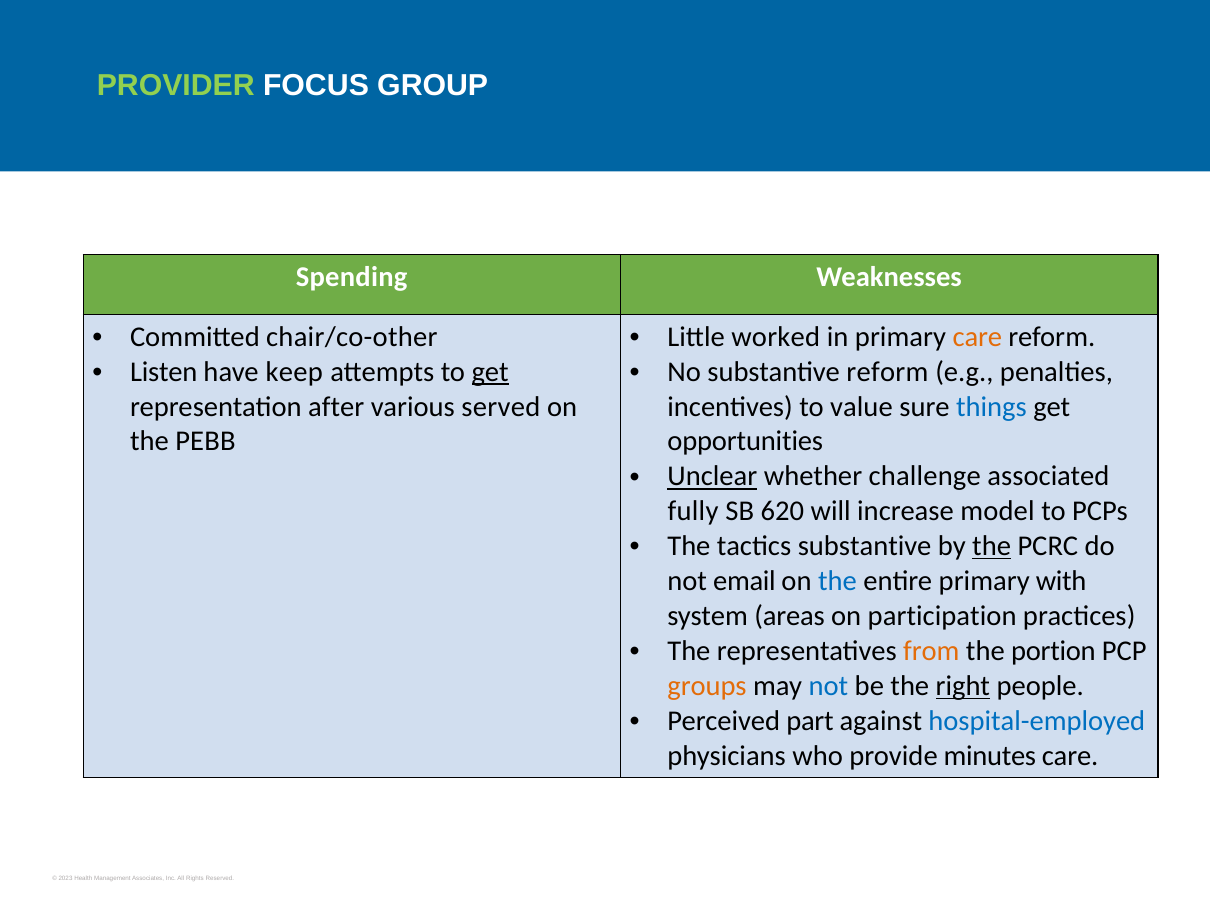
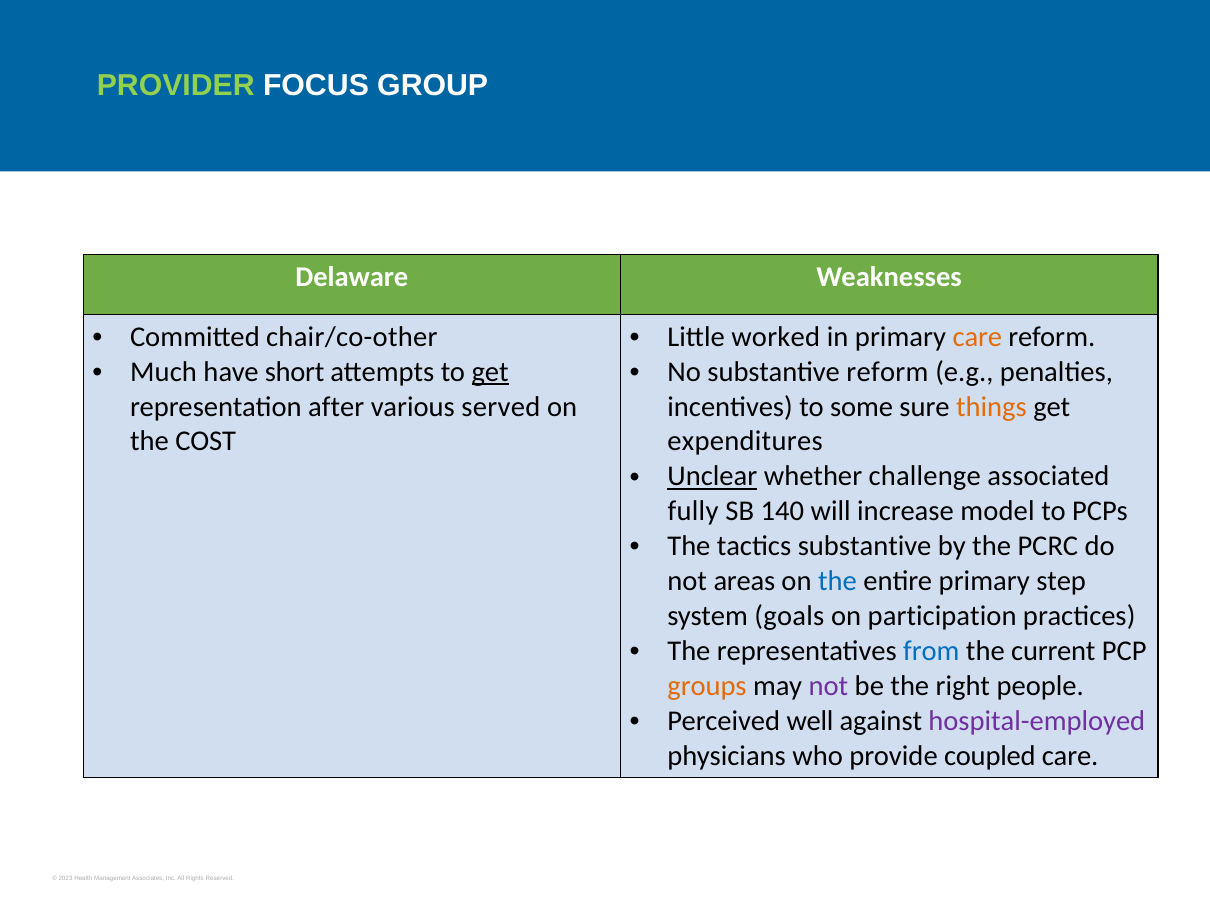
Spending: Spending -> Delaware
Listen: Listen -> Much
keep: keep -> short
value: value -> some
things colour: blue -> orange
PEBB: PEBB -> COST
opportunities: opportunities -> expenditures
620: 620 -> 140
the at (992, 546) underline: present -> none
email: email -> areas
with: with -> step
areas: areas -> goals
from colour: orange -> blue
portion: portion -> current
not at (828, 686) colour: blue -> purple
right underline: present -> none
part: part -> well
hospital-employed colour: blue -> purple
minutes: minutes -> coupled
